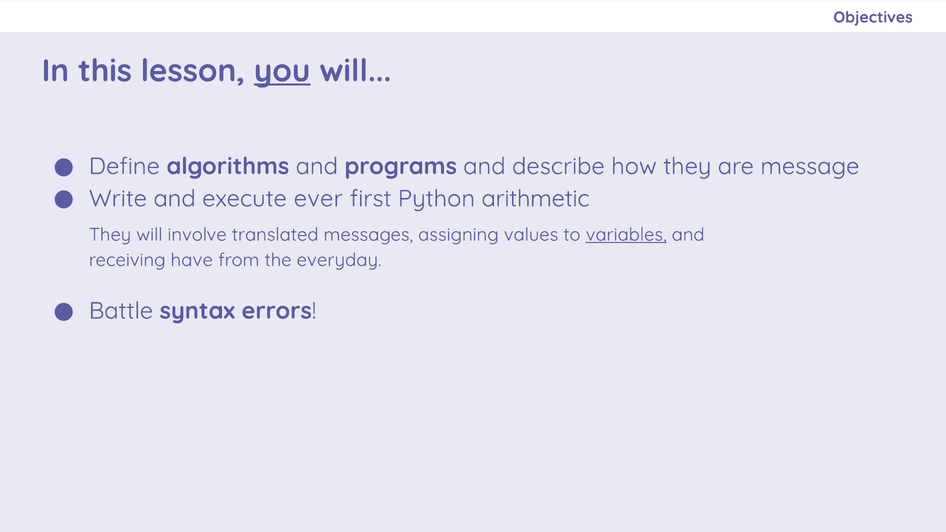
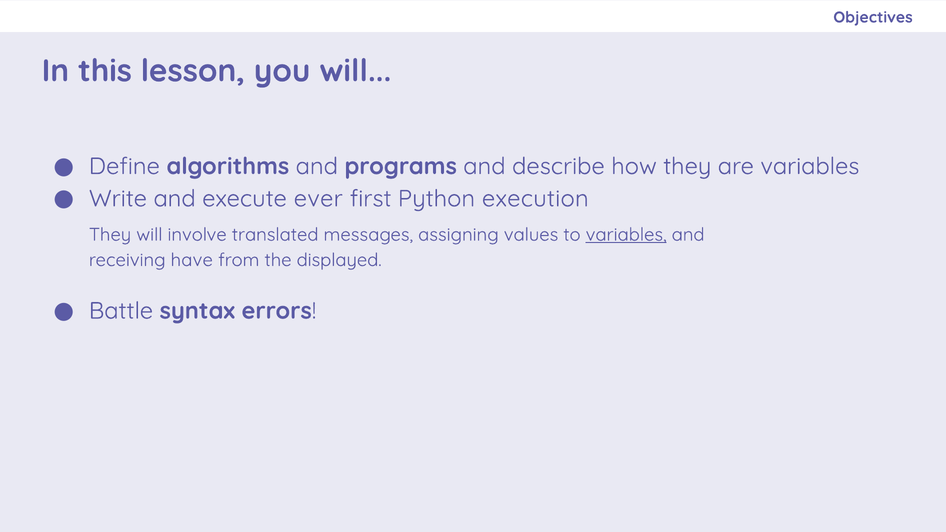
you underline: present -> none
are message: message -> variables
arithmetic: arithmetic -> execution
everyday: everyday -> displayed
